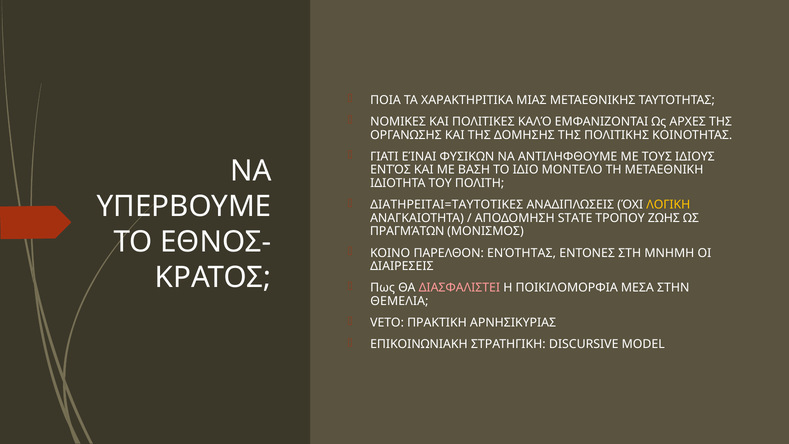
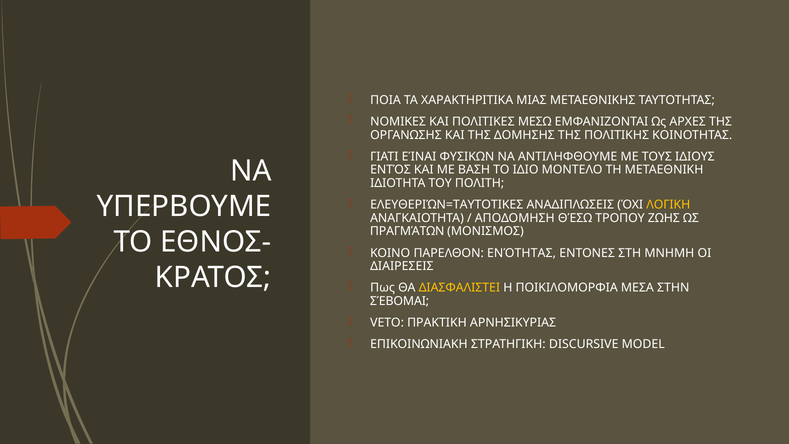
ΚΑΛΌ: ΚΑΛΌ -> ΜΕΣΩ
ΔΙΑΤΗΡΕΙΤΑΙ=ΤΑΥΤΟΤΙΚΕΣ: ΔΙΑΤΗΡΕΙΤΑΙ=ΤΑΥΤΟΤΙΚΕΣ -> ΕΛΕΥΘΕΡΙΏΝ=ΤΑΥΤΟΤΙΚΕΣ
STATE: STATE -> ΘΈΣΩ
ΔΙΑΣΦΑΛΙΣΤΕΙ colour: pink -> yellow
ΘΕΜΕΛΙΑ: ΘΕΜΕΛΙΑ -> ΣΈΒΟΜΑΙ
